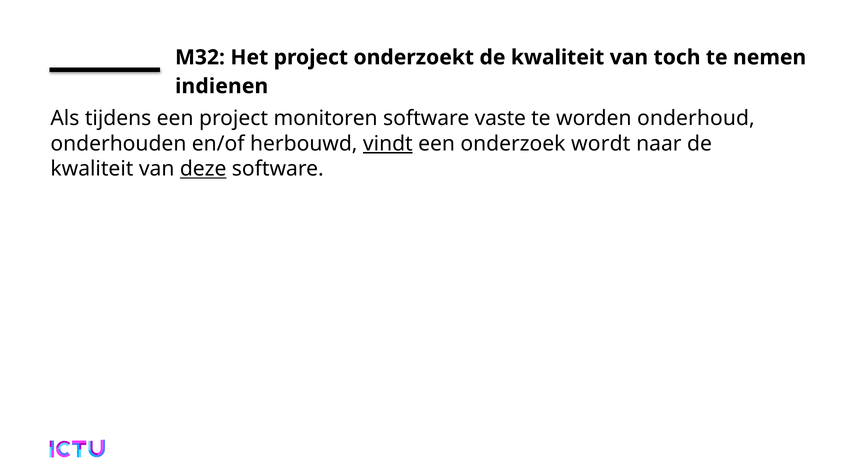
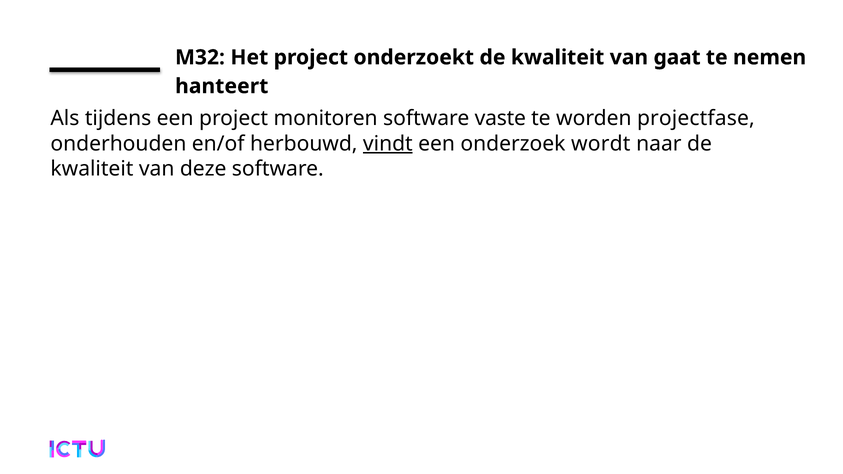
toch: toch -> gaat
indienen: indienen -> hanteert
onderhoud: onderhoud -> projectfase
deze underline: present -> none
